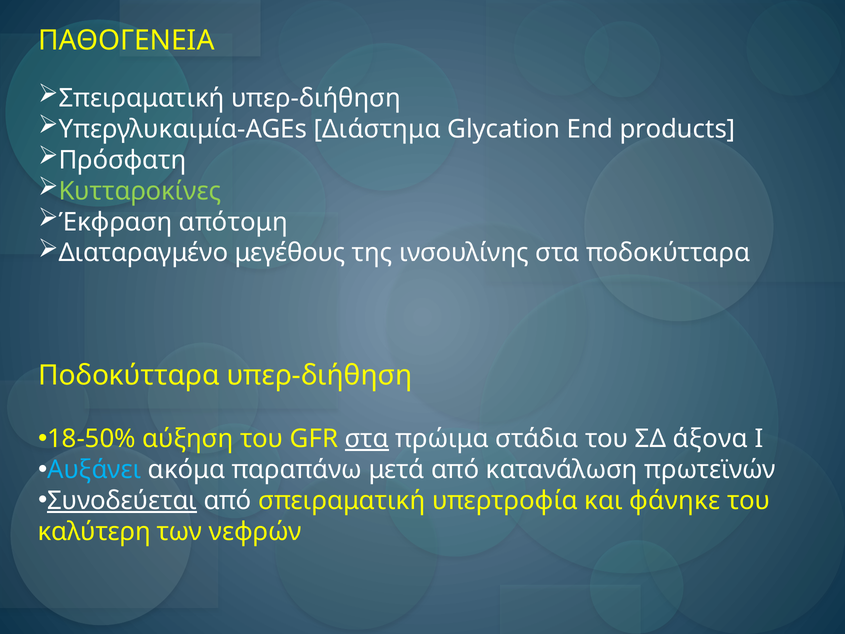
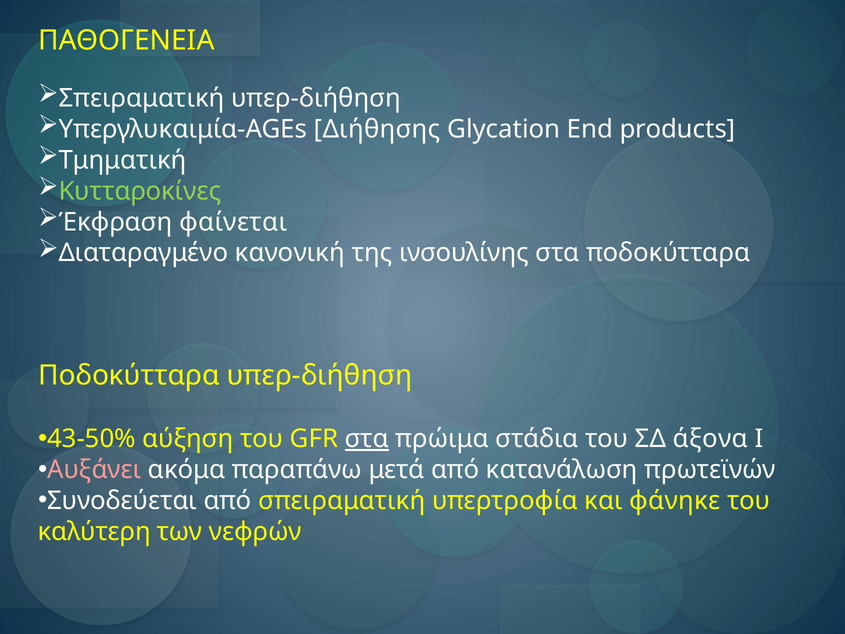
Διάστημα: Διάστημα -> Διήθησης
Πρόσφατη: Πρόσφατη -> Τμηματική
απότομη: απότομη -> φαίνεται
μεγέθους: μεγέθους -> κανονική
18-50%: 18-50% -> 43-50%
Αυξάνει colour: light blue -> pink
Συνοδεύεται underline: present -> none
